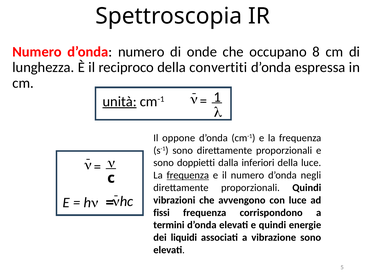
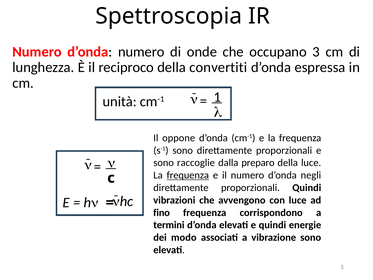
8: 8 -> 3
unità underline: present -> none
doppietti: doppietti -> raccoglie
inferiori: inferiori -> preparo
fissi: fissi -> fino
liquidi: liquidi -> modo
